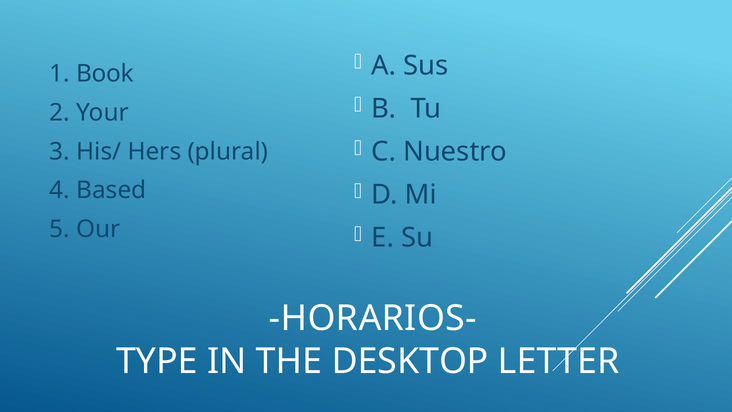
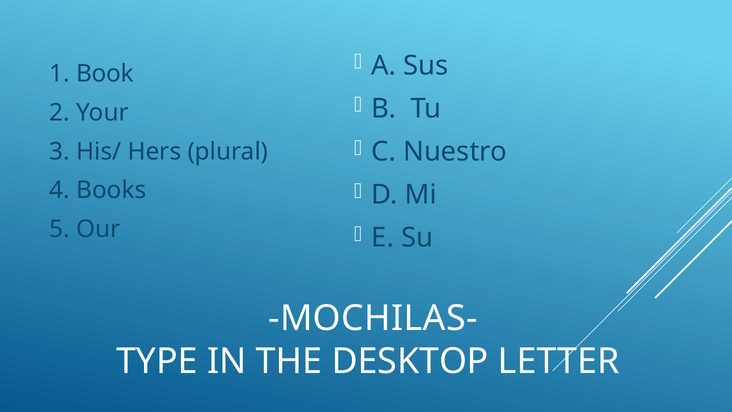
Based: Based -> Books
HORARIOS-: HORARIOS- -> MOCHILAS-
